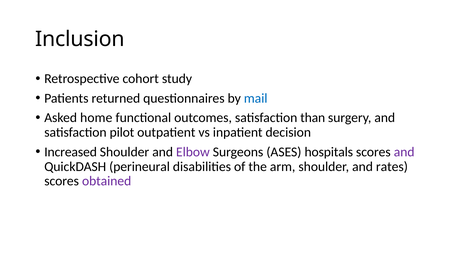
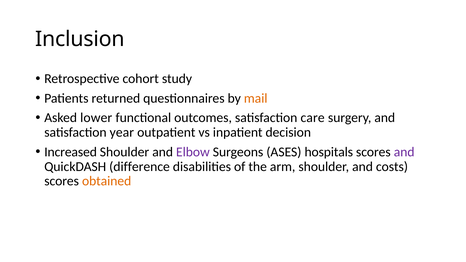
mail colour: blue -> orange
home: home -> lower
than: than -> care
pilot: pilot -> year
perineural: perineural -> difference
rates: rates -> costs
obtained colour: purple -> orange
